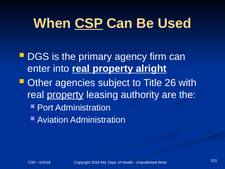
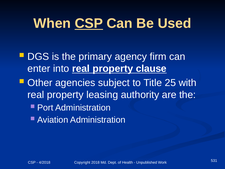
alright: alright -> clause
26: 26 -> 25
property at (65, 95) underline: present -> none
